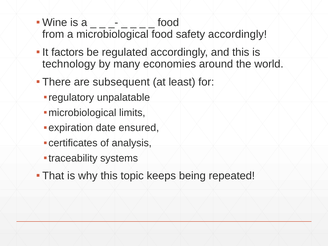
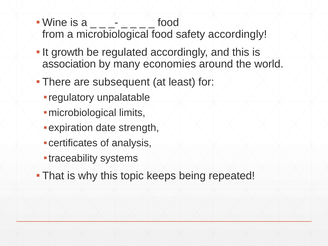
factors: factors -> growth
technology: technology -> association
ensured: ensured -> strength
